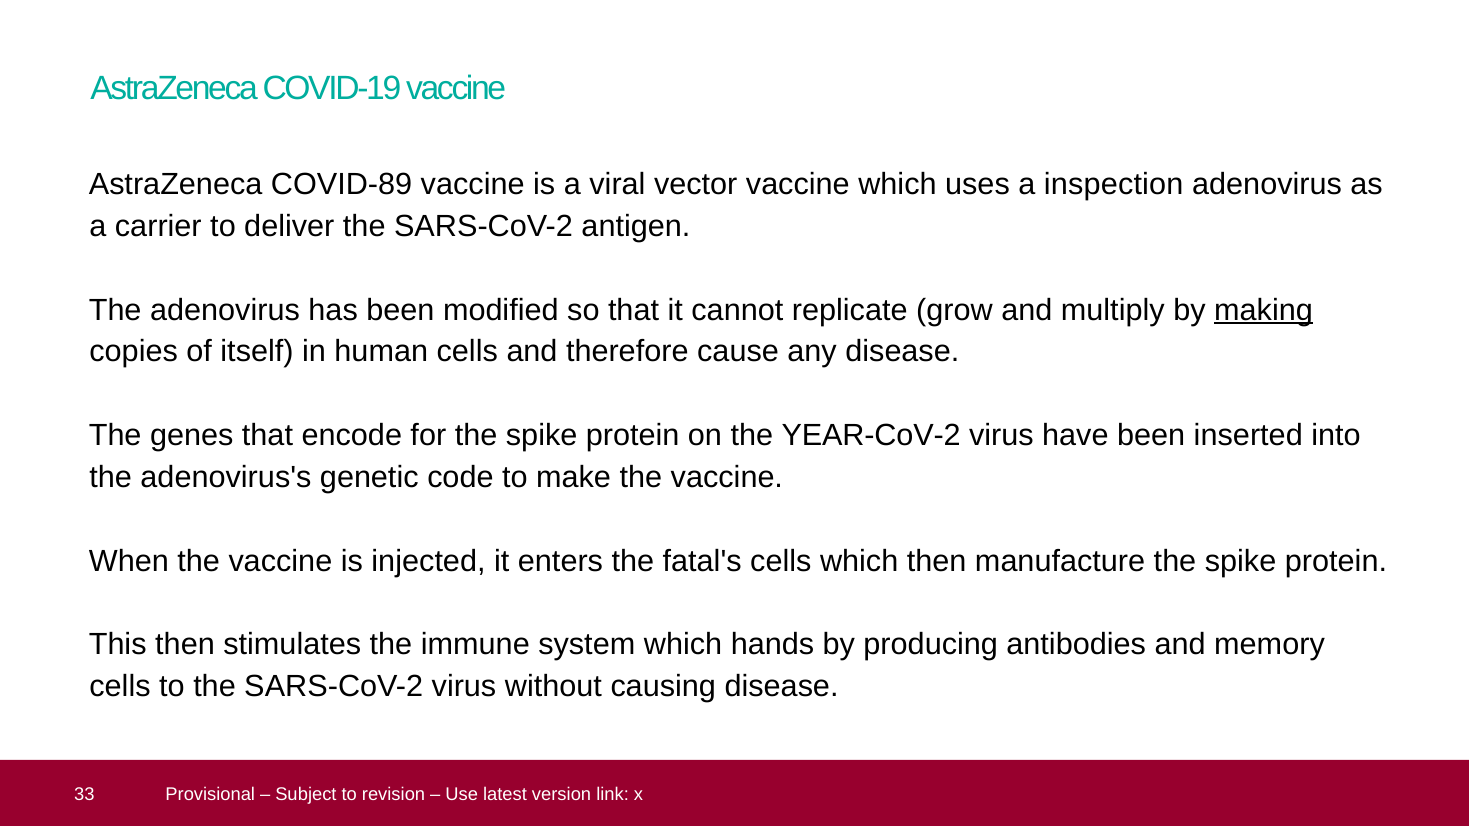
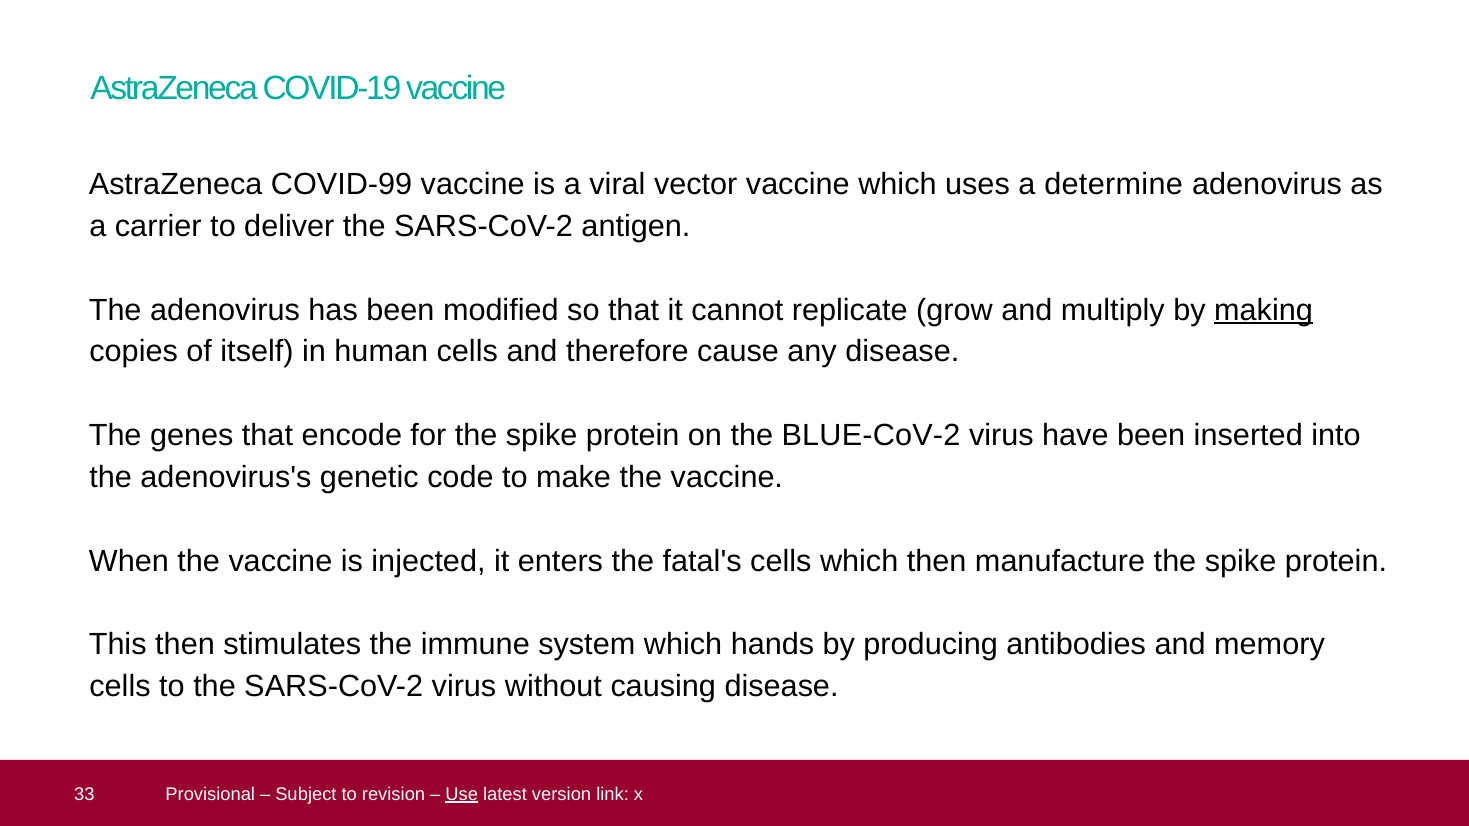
COVID-89: COVID-89 -> COVID-99
inspection: inspection -> determine
YEAR-CoV-2: YEAR-CoV-2 -> BLUE-CoV-2
Use underline: none -> present
